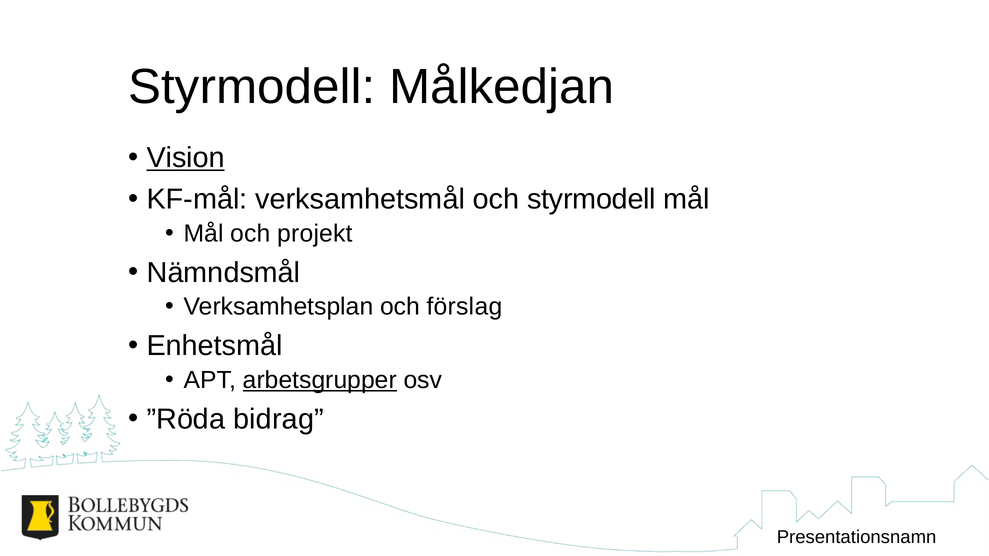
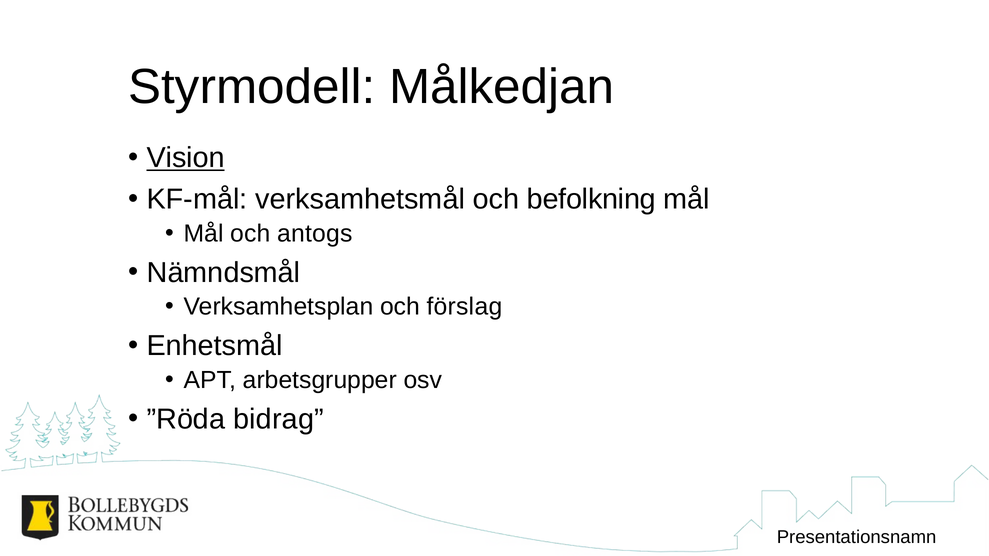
och styrmodell: styrmodell -> befolkning
projekt: projekt -> antogs
arbetsgrupper underline: present -> none
